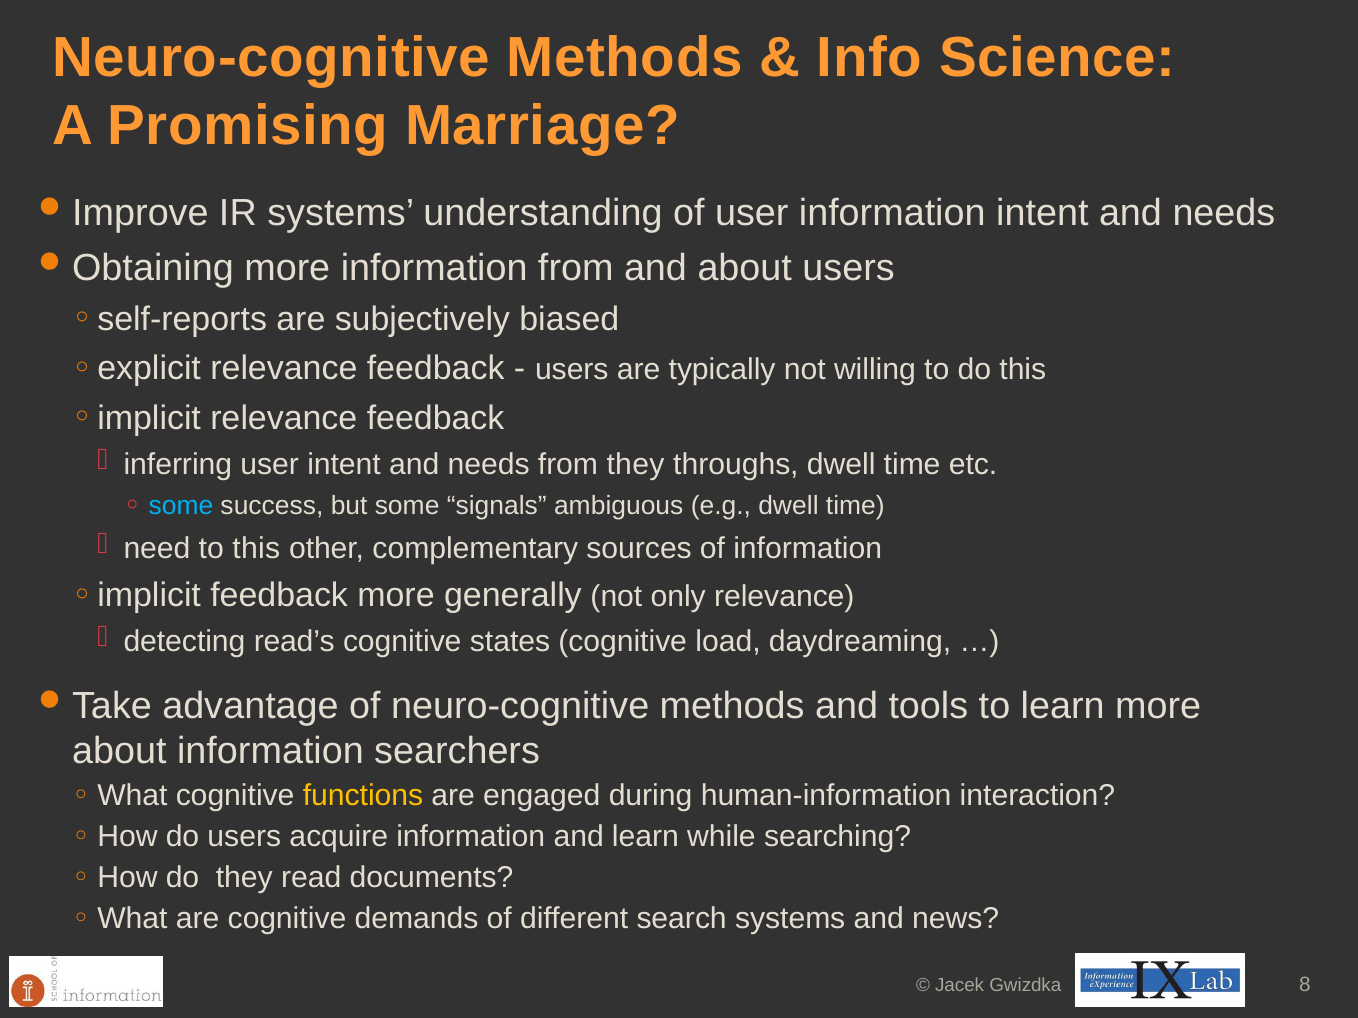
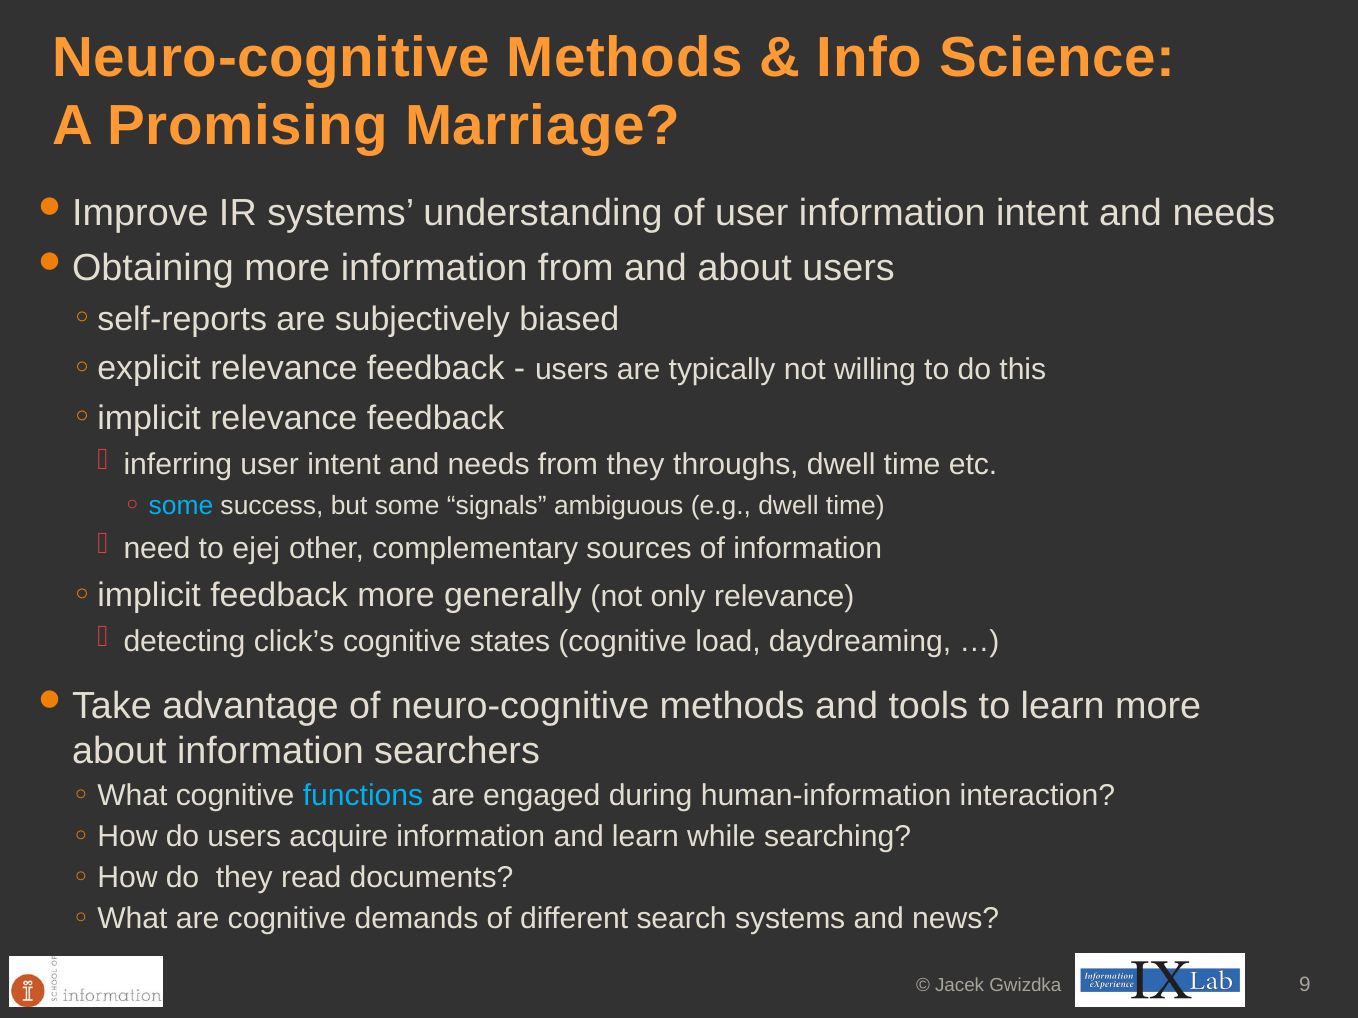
to this: this -> ejej
read’s: read’s -> click’s
functions colour: yellow -> light blue
8: 8 -> 9
